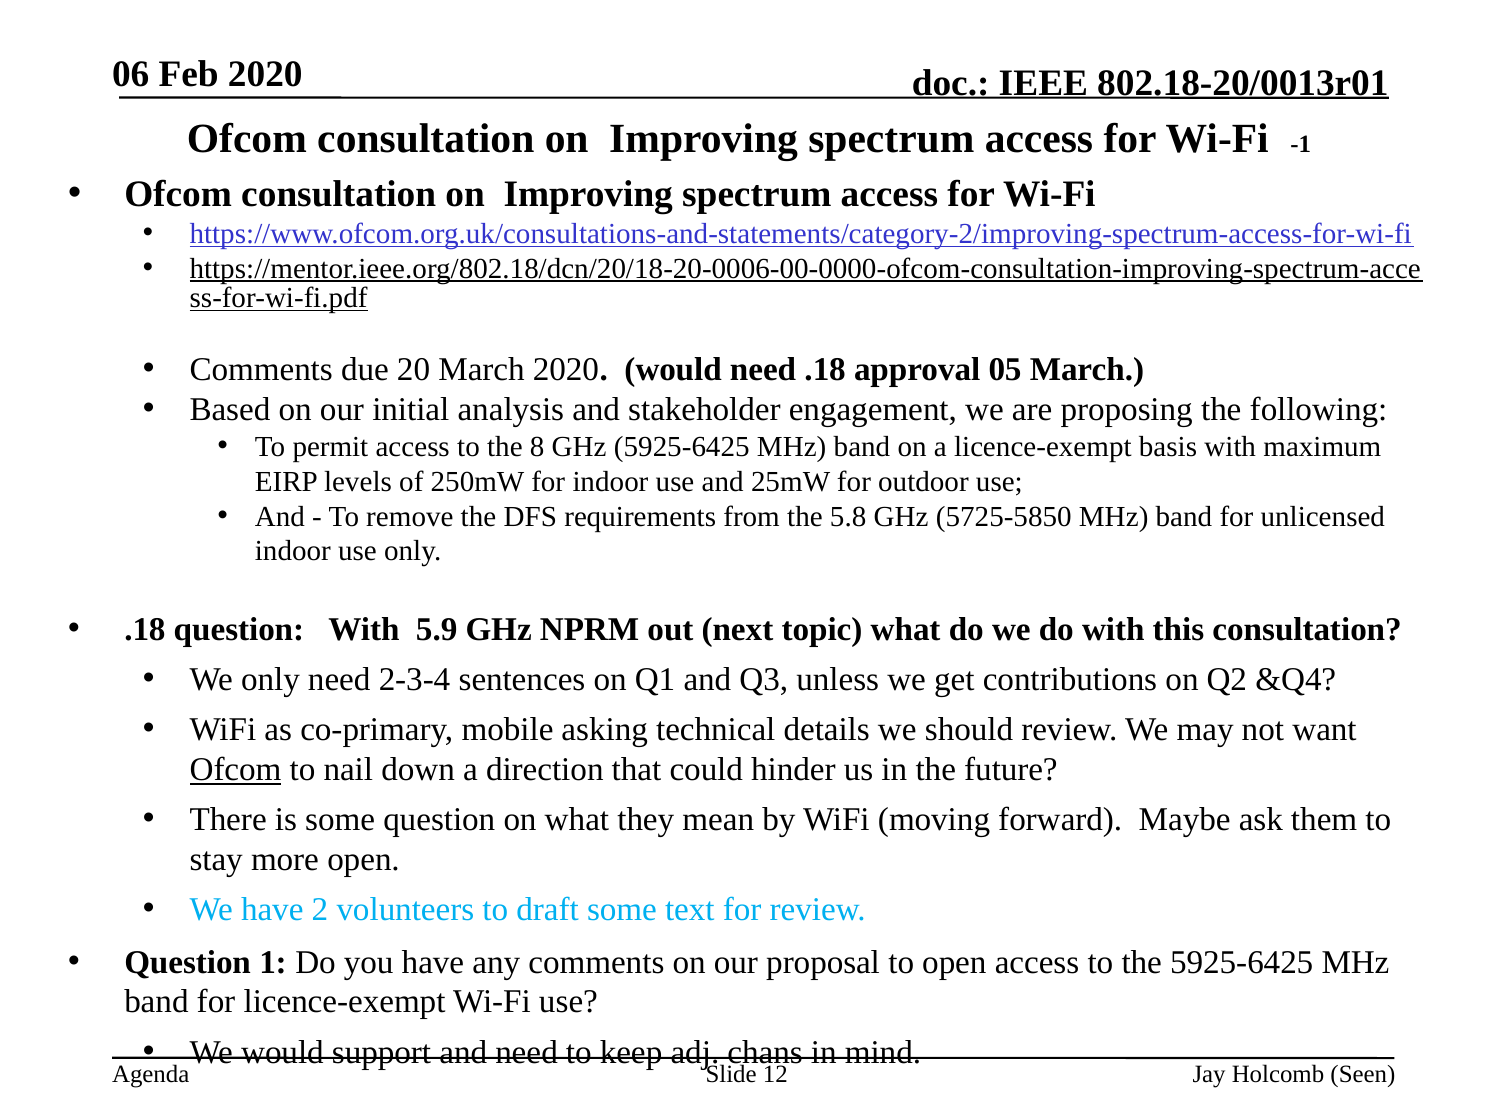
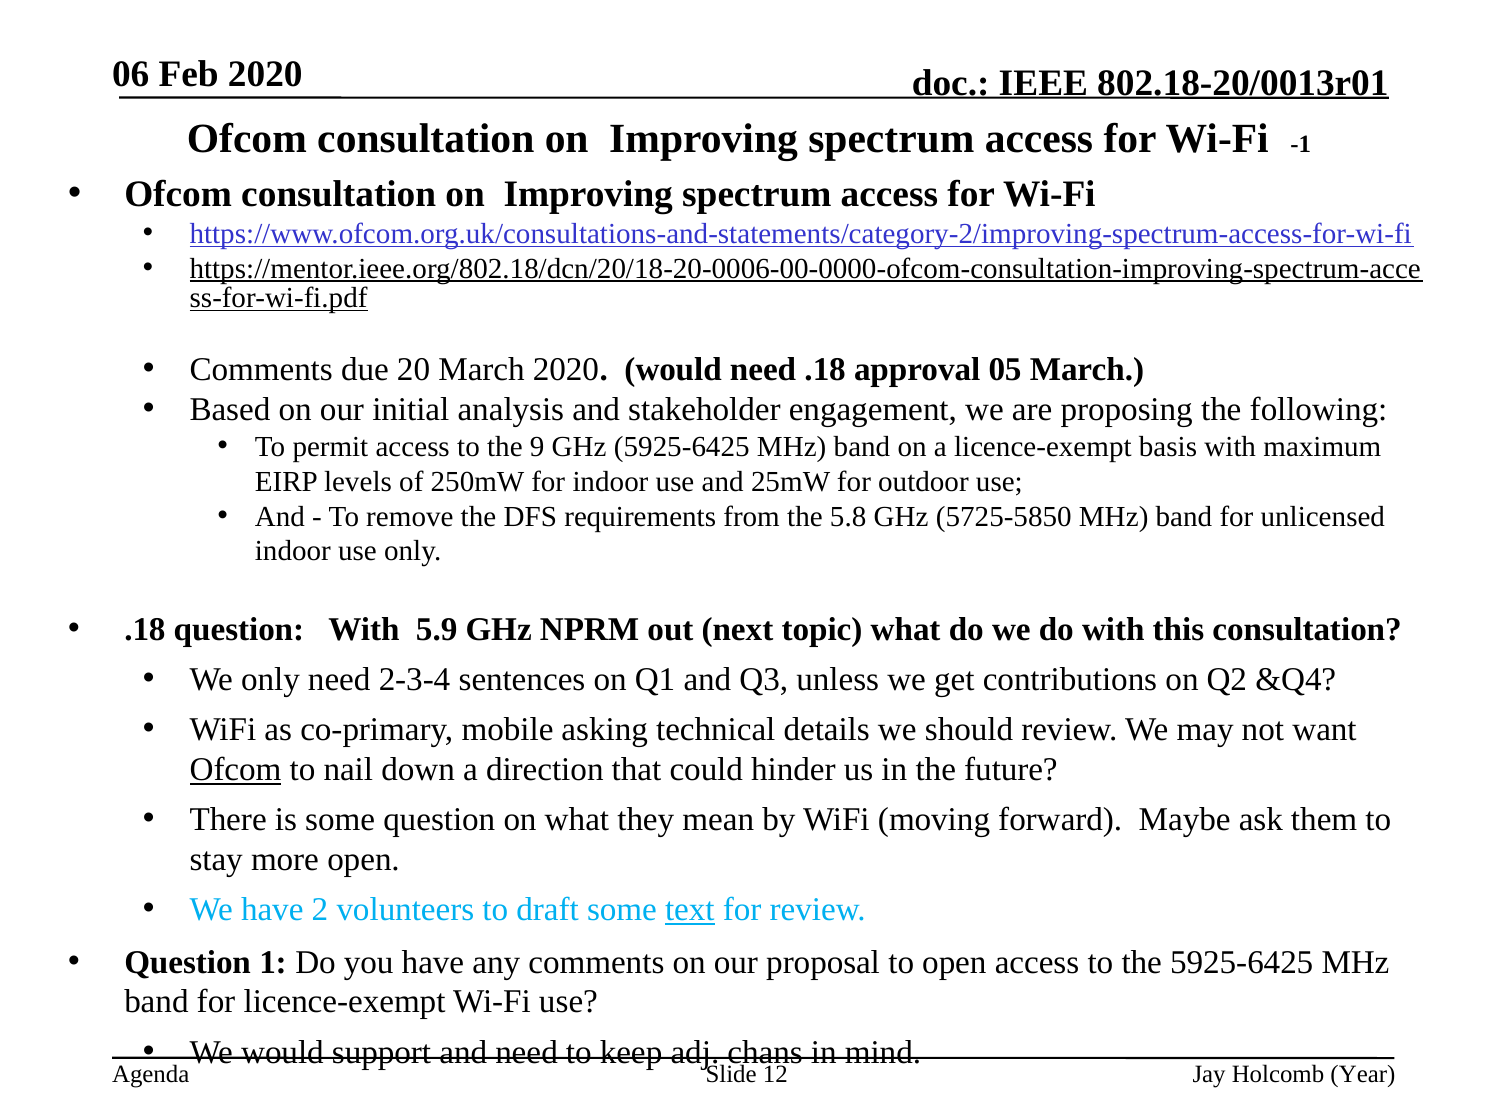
8: 8 -> 9
text underline: none -> present
Seen: Seen -> Year
